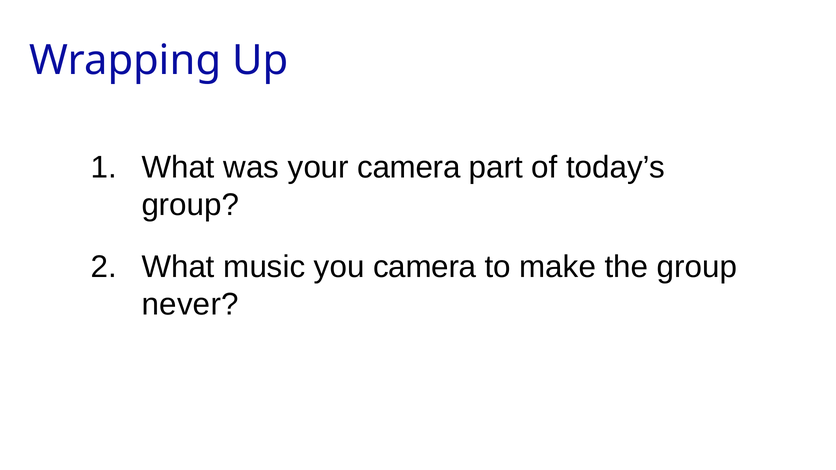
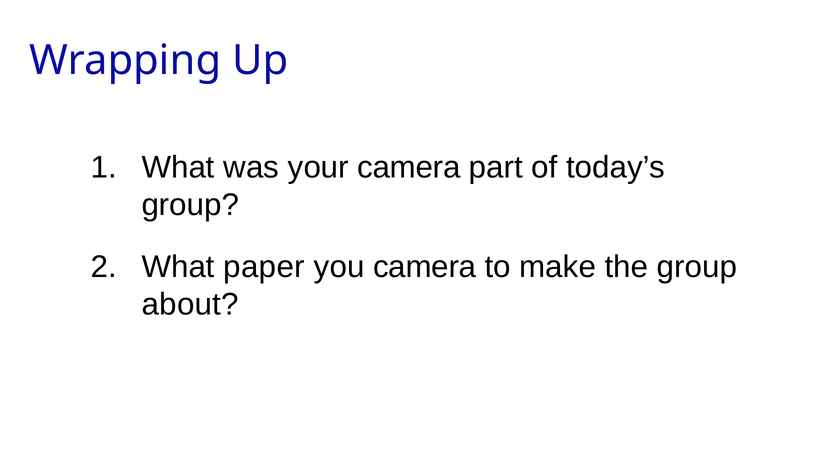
music: music -> paper
never: never -> about
